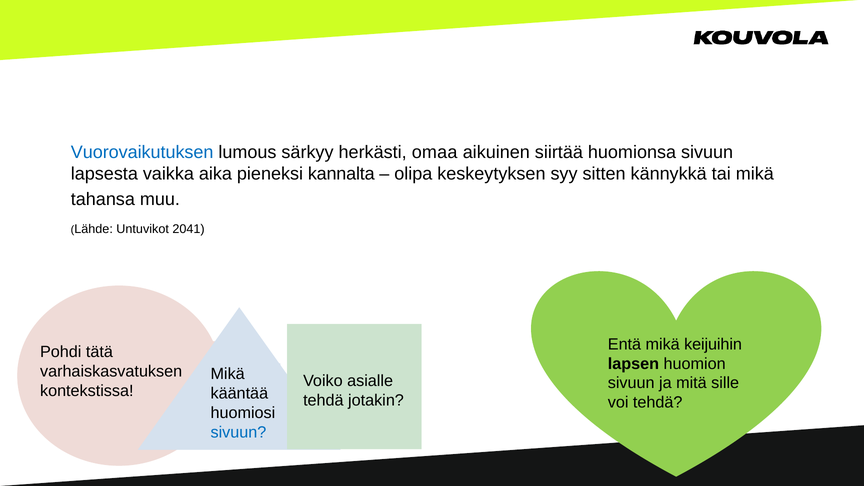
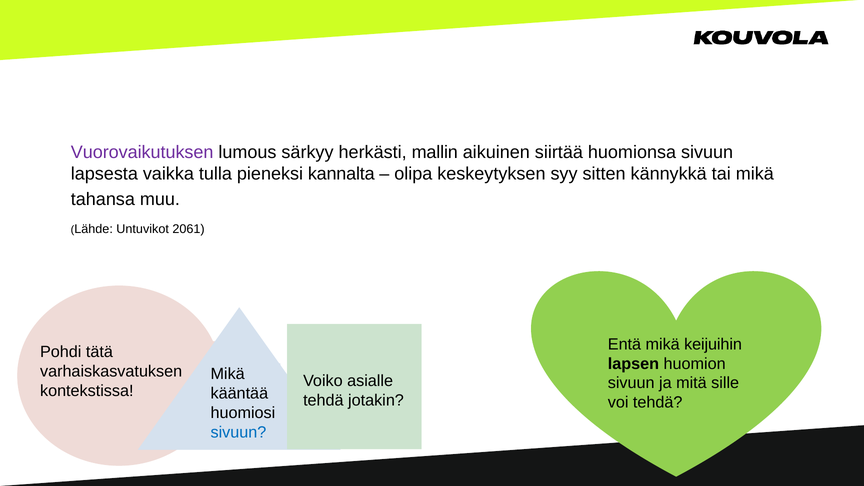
Vuorovaikutuksen colour: blue -> purple
omaa: omaa -> mallin
aika: aika -> tulla
2041: 2041 -> 2061
